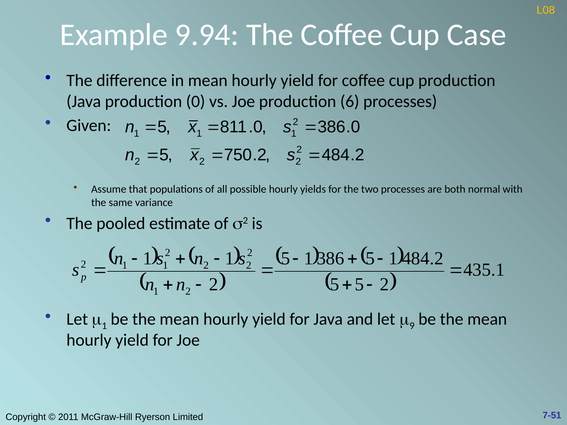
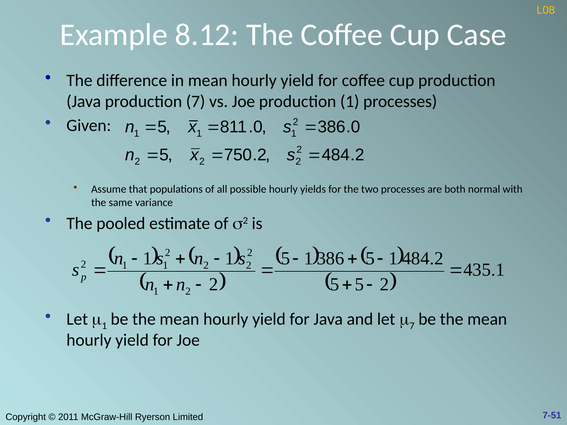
9.94: 9.94 -> 8.12
production 0: 0 -> 7
production 6: 6 -> 1
9 at (412, 326): 9 -> 7
